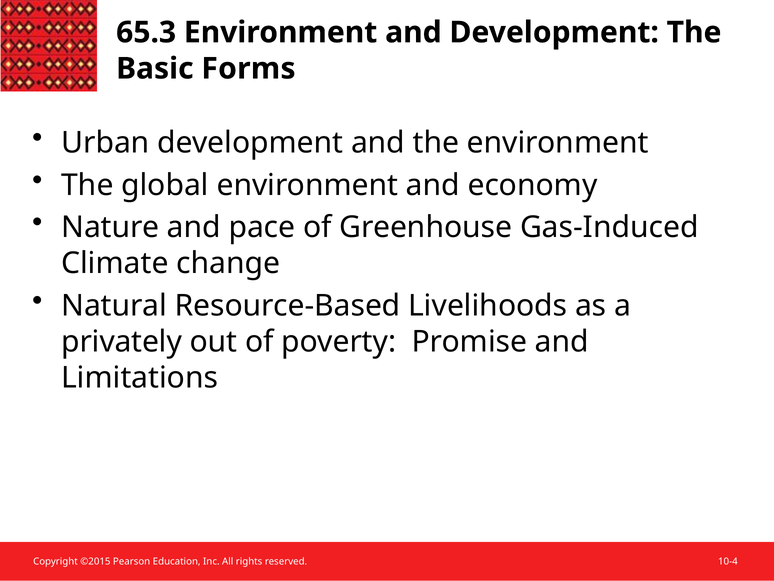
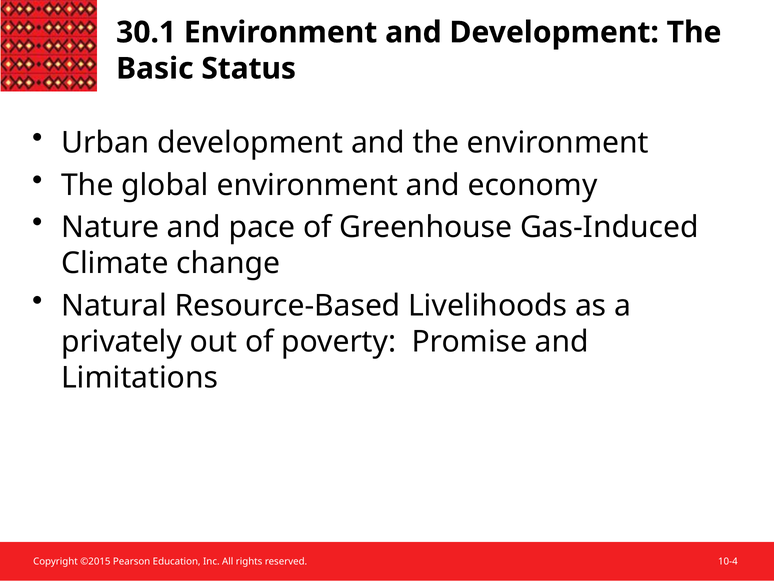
65.3: 65.3 -> 30.1
Forms: Forms -> Status
